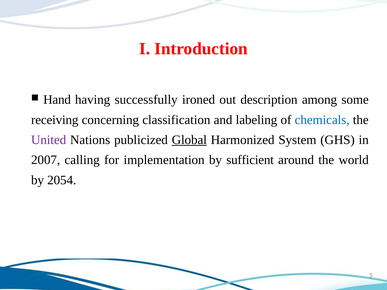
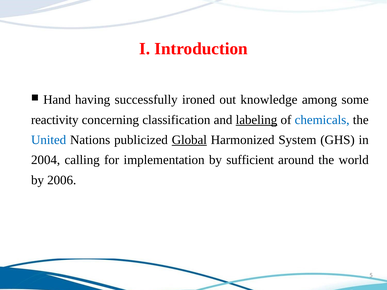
description: description -> knowledge
receiving: receiving -> reactivity
labeling underline: none -> present
United colour: purple -> blue
2007: 2007 -> 2004
2054: 2054 -> 2006
